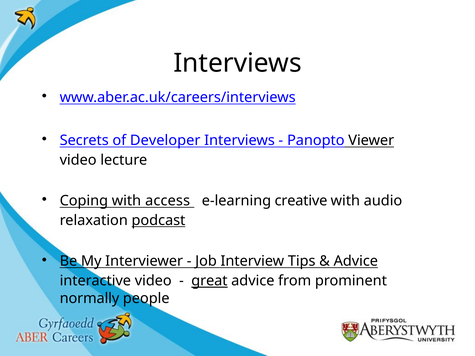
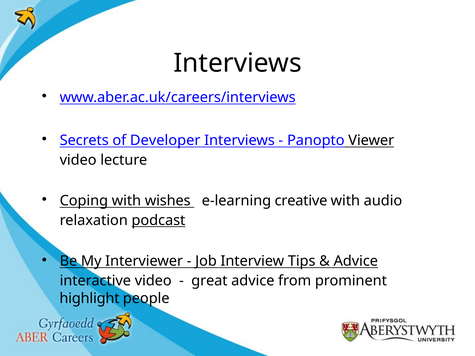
access: access -> wishes
great underline: present -> none
normally: normally -> highlight
